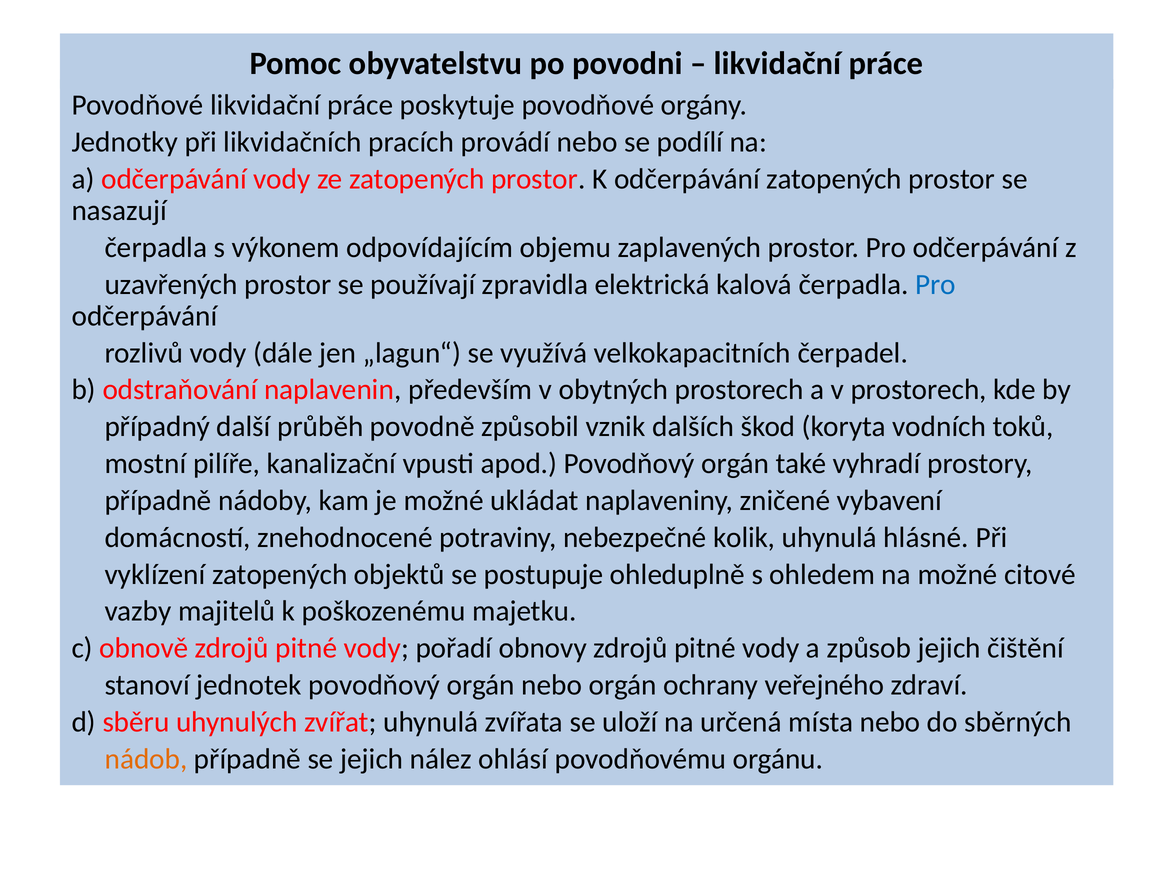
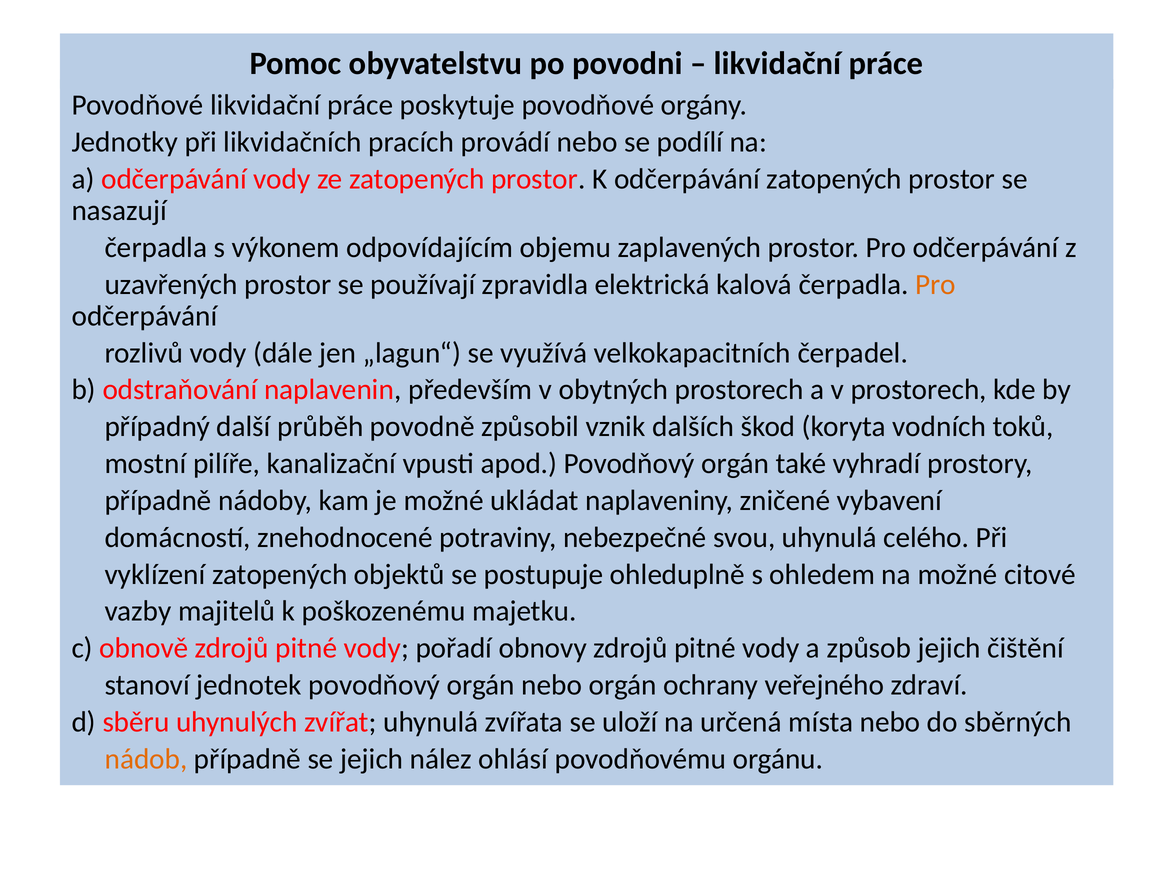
Pro at (936, 284) colour: blue -> orange
kolik: kolik -> svou
hlásné: hlásné -> celého
